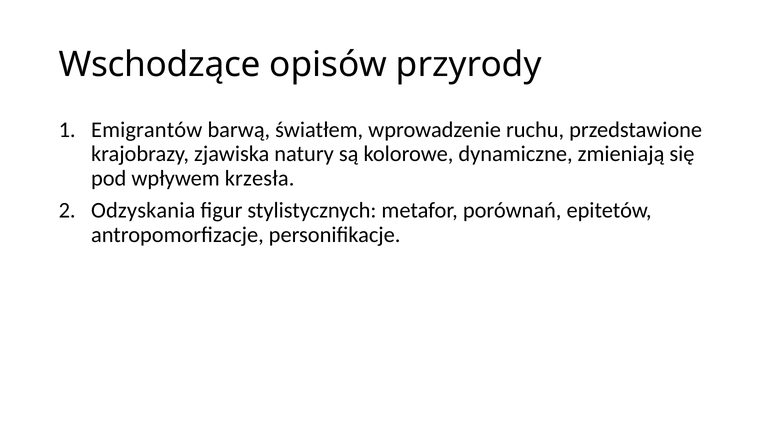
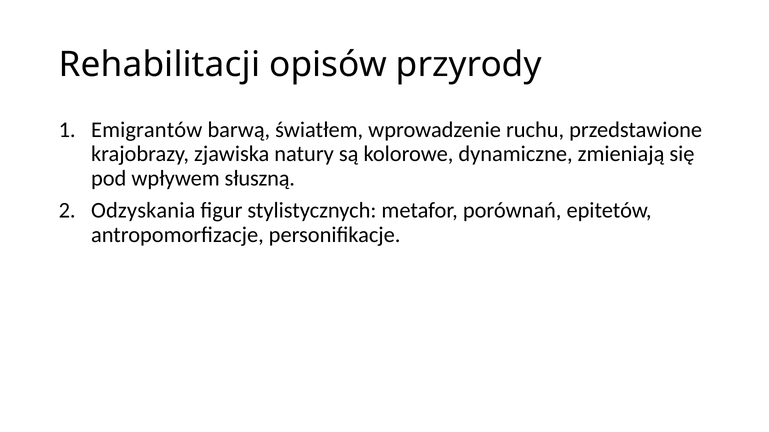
Wschodzące: Wschodzące -> Rehabilitacji
krzesła: krzesła -> słuszną
